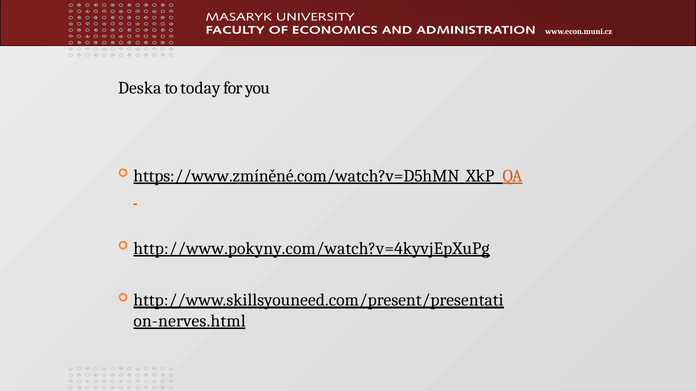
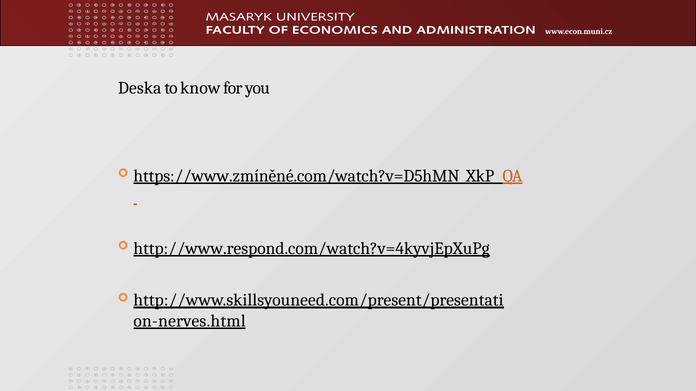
today: today -> know
http://www.pokyny.com/watch?v=4kyvjEpXuPg: http://www.pokyny.com/watch?v=4kyvjEpXuPg -> http://www.respond.com/watch?v=4kyvjEpXuPg
